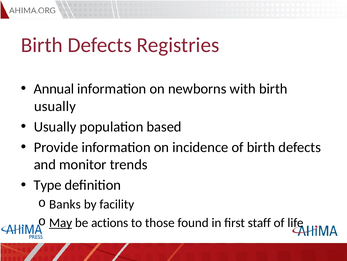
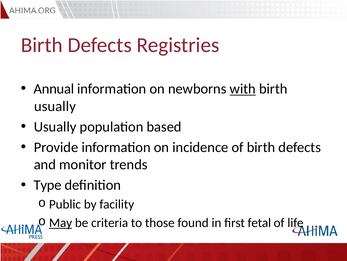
with underline: none -> present
Banks: Banks -> Public
actions: actions -> criteria
staff: staff -> fetal
